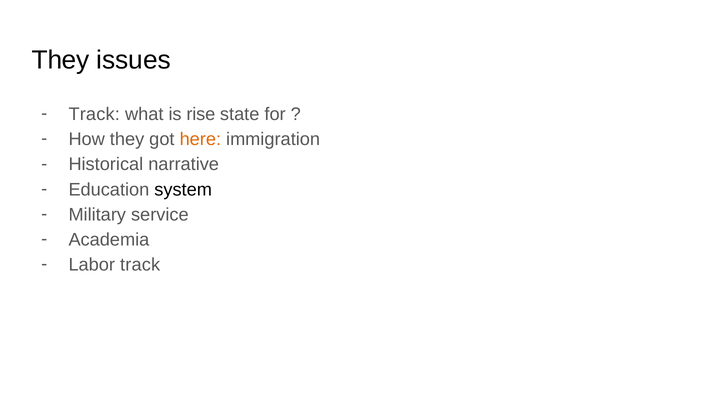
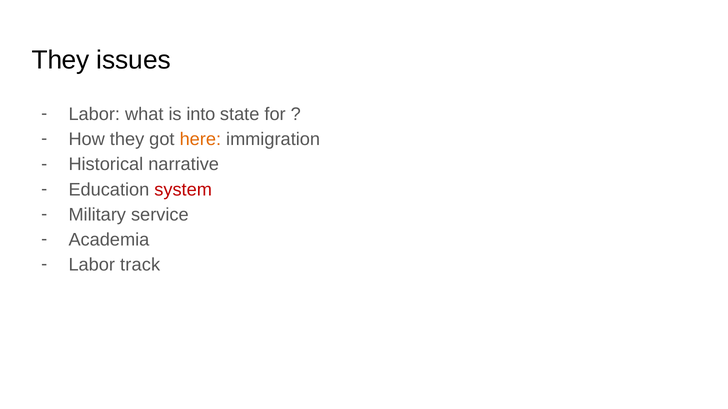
Track at (94, 114): Track -> Labor
rise: rise -> into
system colour: black -> red
